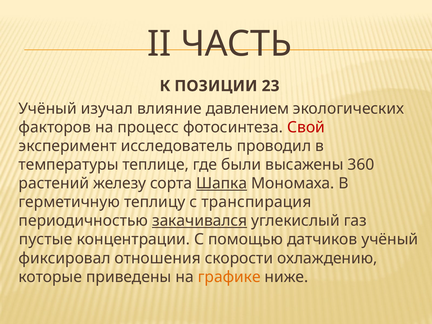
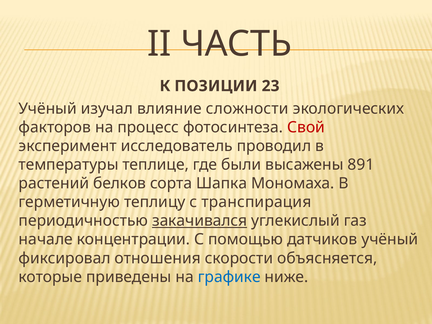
давлением: давлением -> сложности
360: 360 -> 891
железу: железу -> белков
Шапка underline: present -> none
пустые: пустые -> начале
охлаждению: охлаждению -> объясняется
графике colour: orange -> blue
